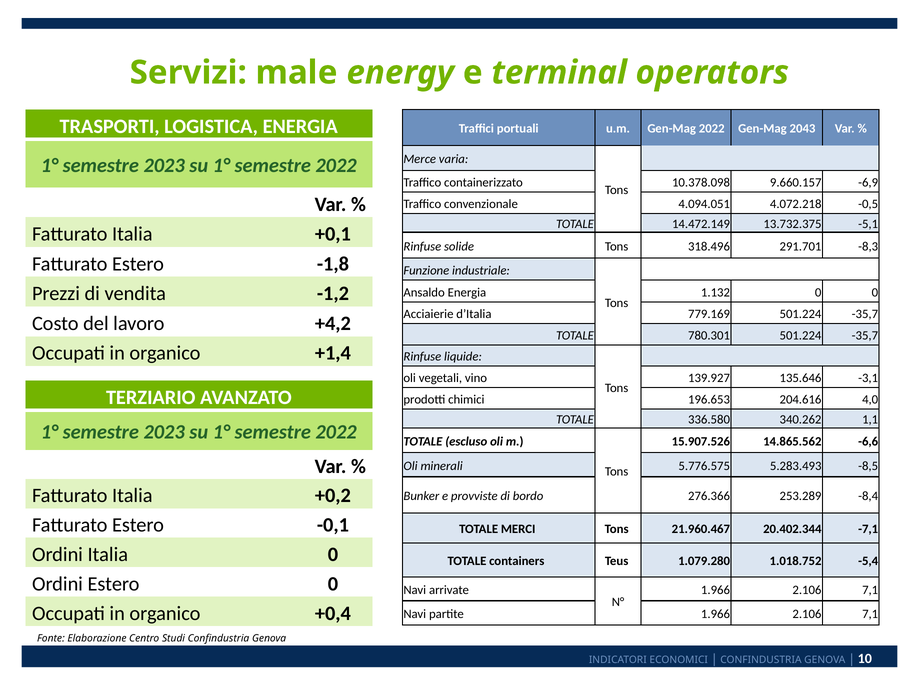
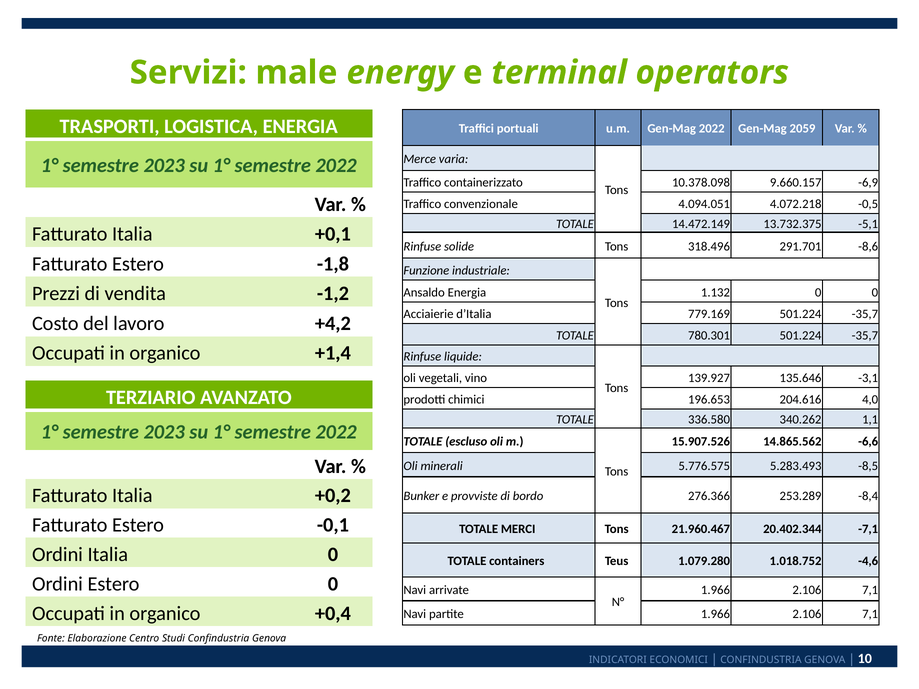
2043: 2043 -> 2059
-8,3: -8,3 -> -8,6
-5,4: -5,4 -> -4,6
